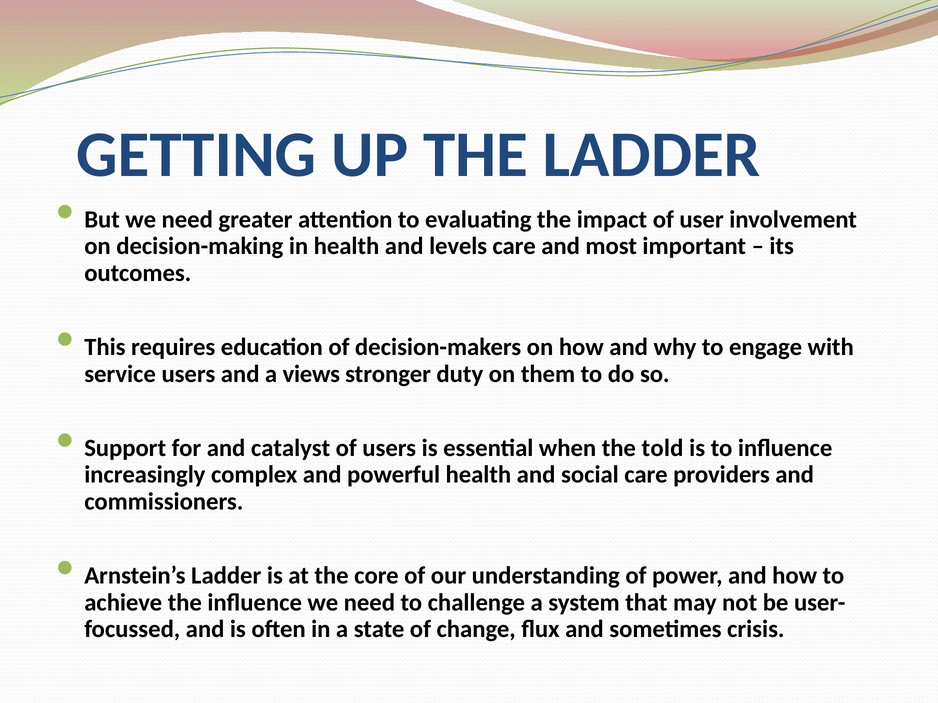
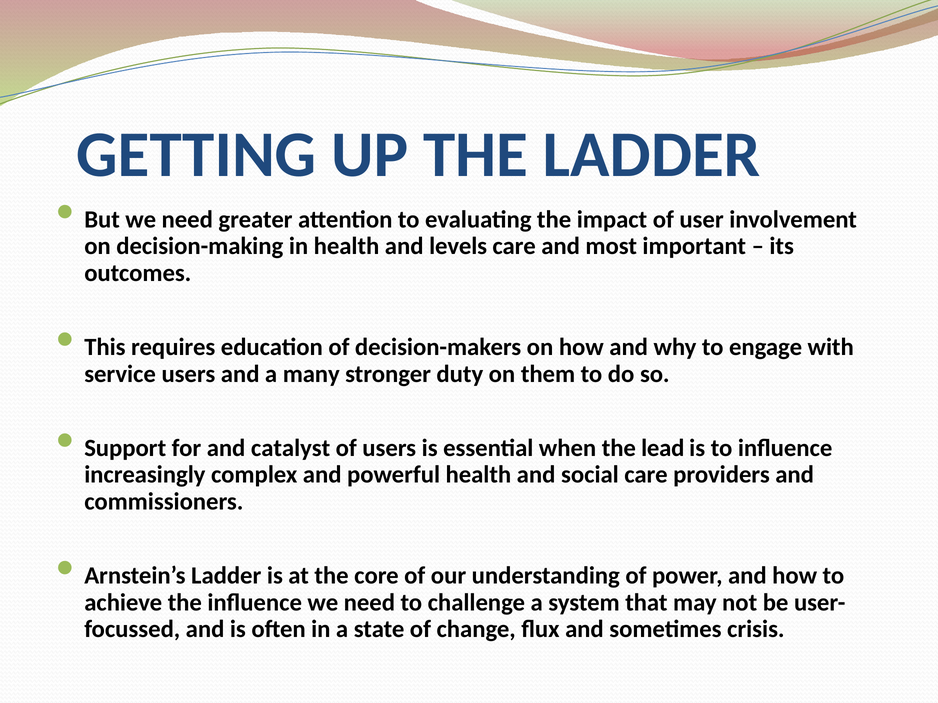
views: views -> many
told: told -> lead
